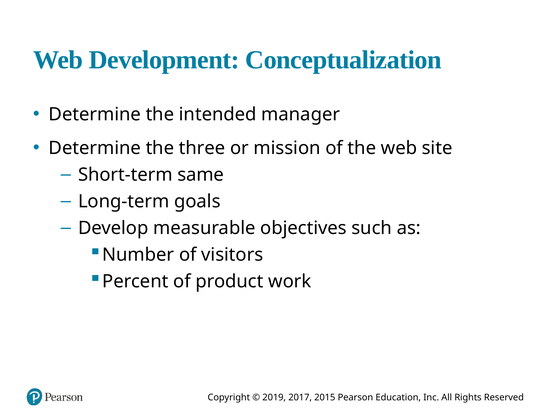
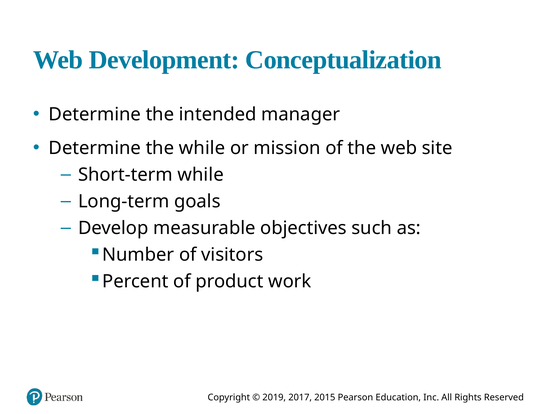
the three: three -> while
Short-term same: same -> while
